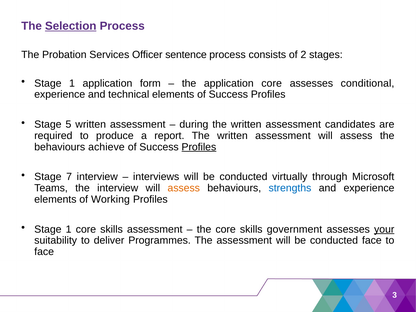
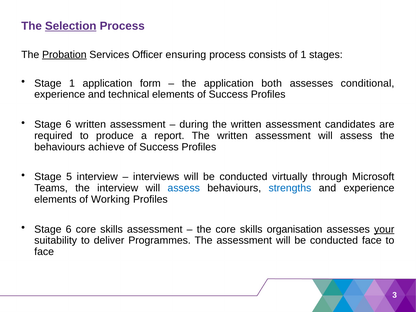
Probation underline: none -> present
sentence: sentence -> ensuring
of 2: 2 -> 1
application core: core -> both
5 at (68, 124): 5 -> 6
Profiles at (199, 147) underline: present -> none
7: 7 -> 5
assess at (184, 188) colour: orange -> blue
1 at (69, 229): 1 -> 6
government: government -> organisation
